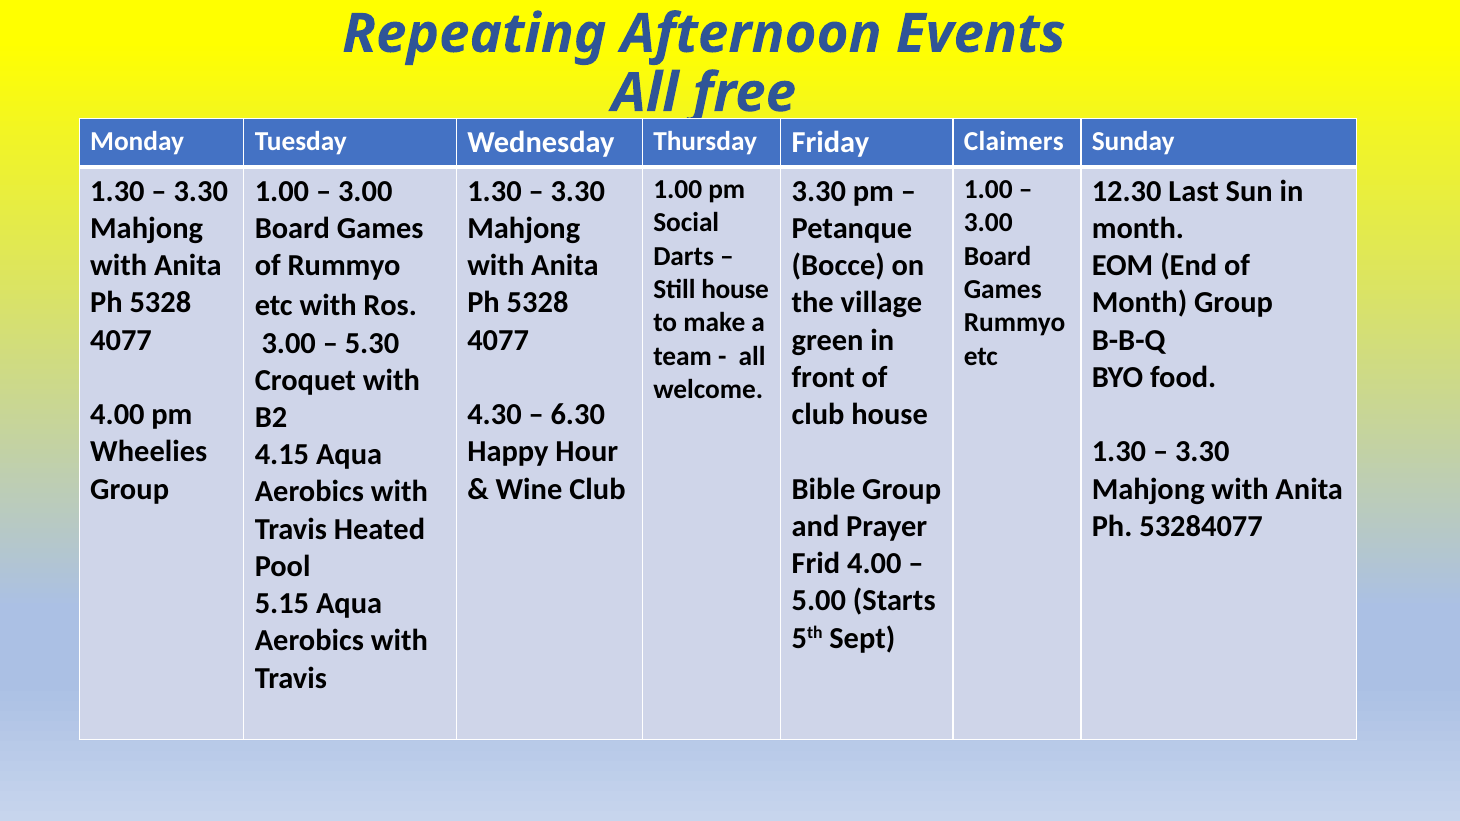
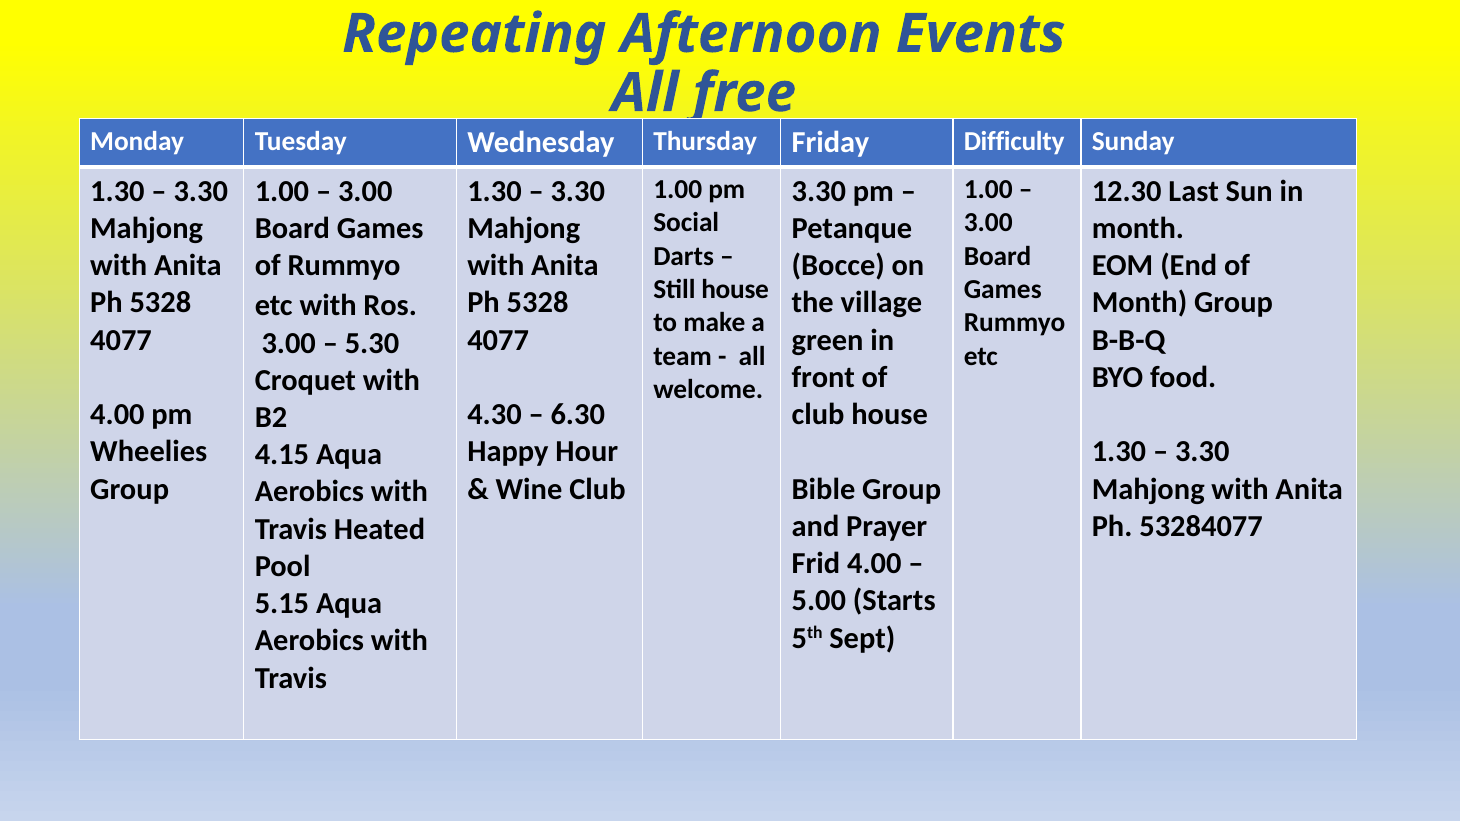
Claimers: Claimers -> Difficulty
